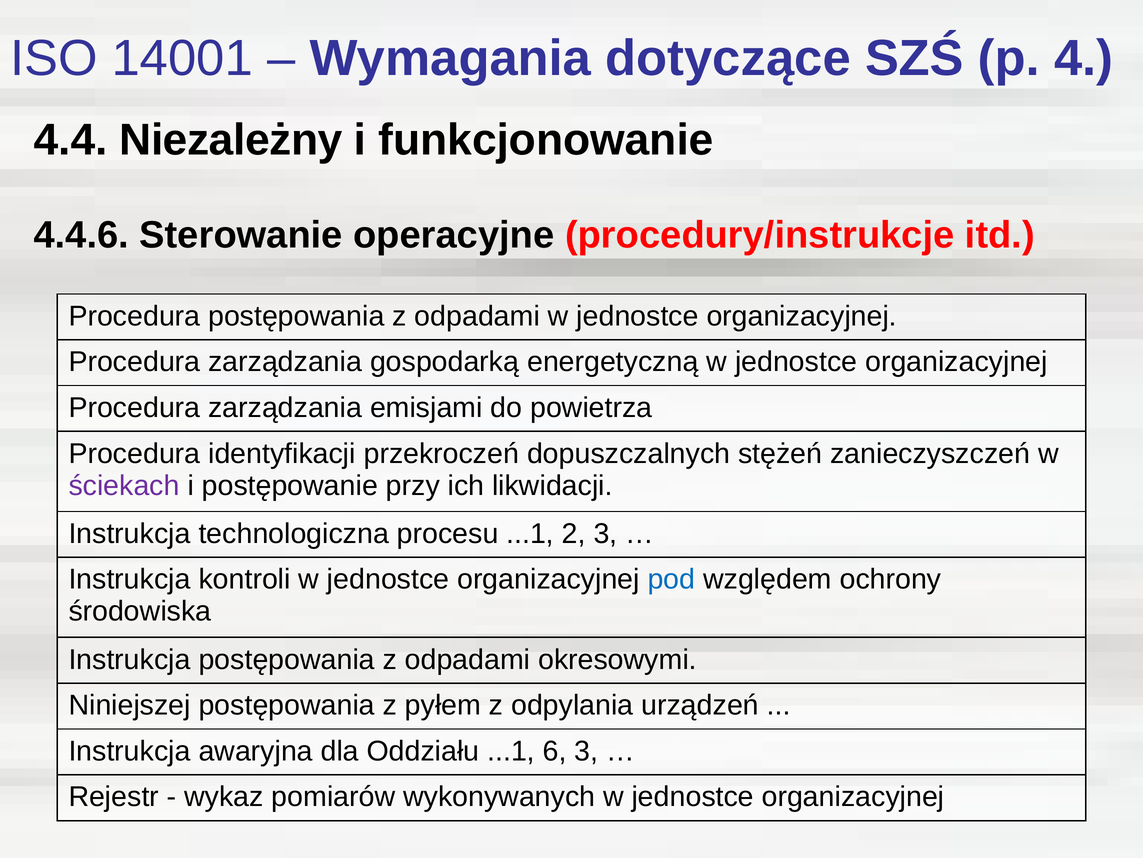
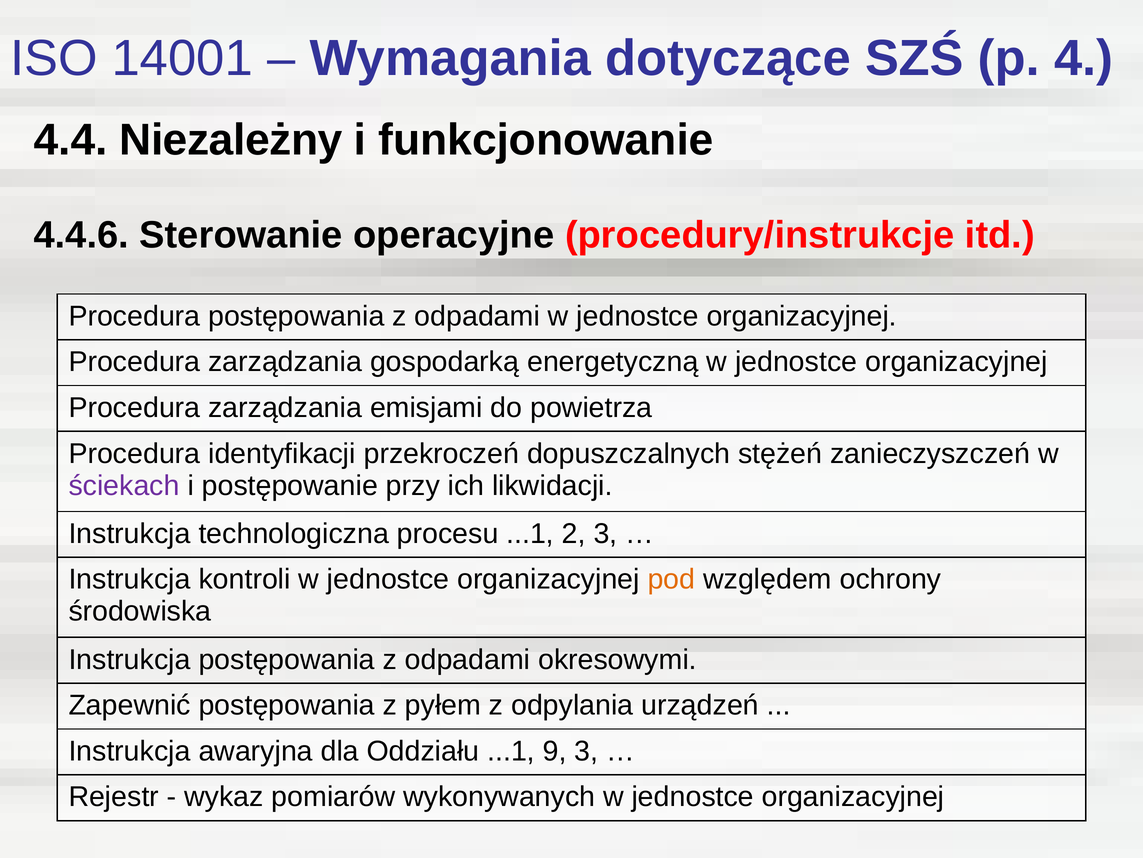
pod colour: blue -> orange
Niniejszej: Niniejszej -> Zapewnić
6: 6 -> 9
